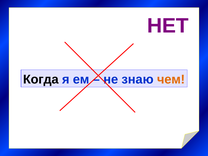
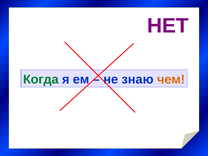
Когда colour: black -> green
